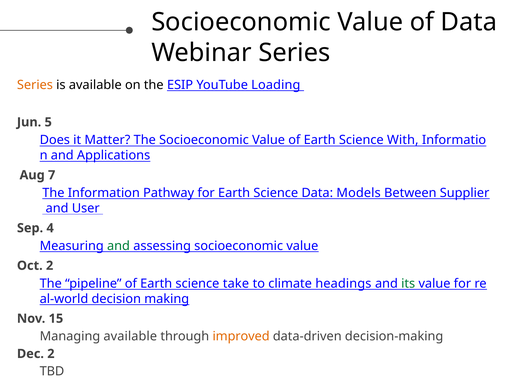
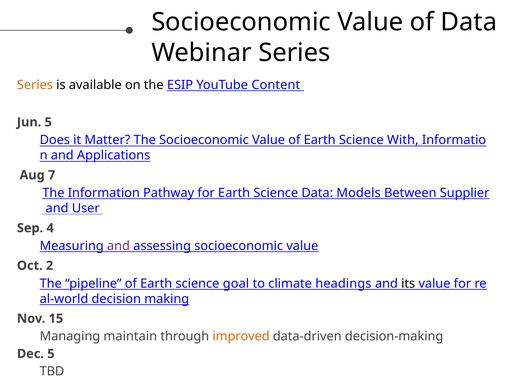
Loading: Loading -> Content
and at (118, 246) colour: green -> purple
take: take -> goal
its colour: green -> black
Managing available: available -> maintain
Dec 2: 2 -> 5
